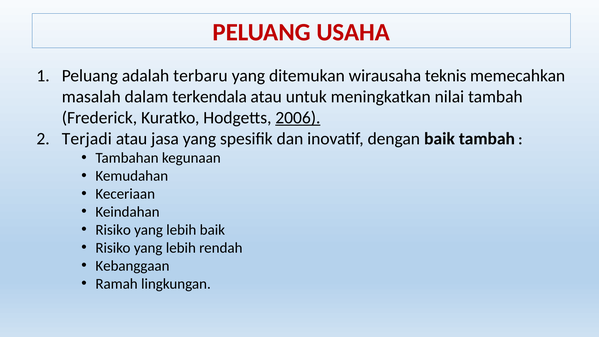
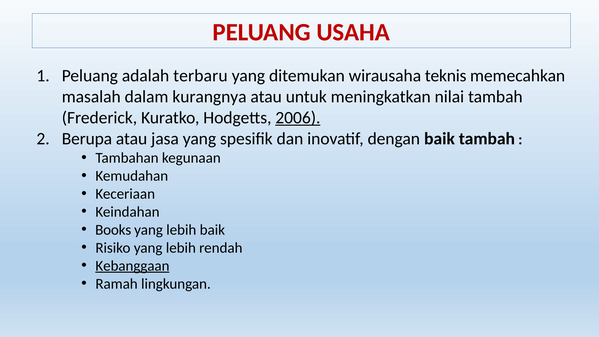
terkendala: terkendala -> kurangnya
Terjadi: Terjadi -> Berupa
Risiko at (113, 230): Risiko -> Books
Kebanggaan underline: none -> present
